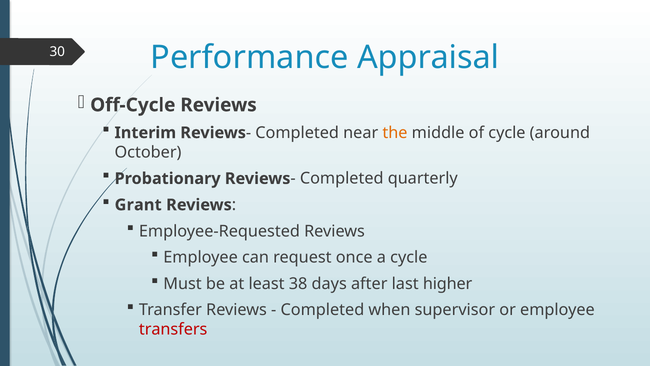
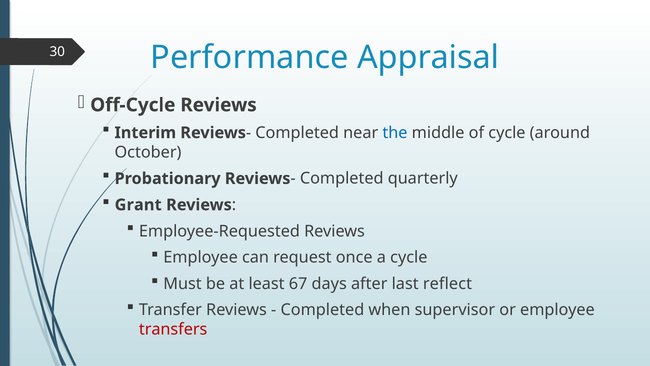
the colour: orange -> blue
38: 38 -> 67
higher: higher -> reflect
